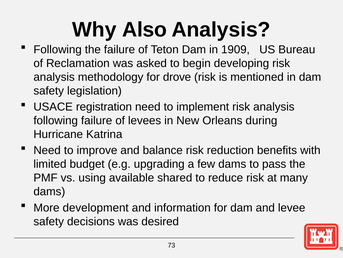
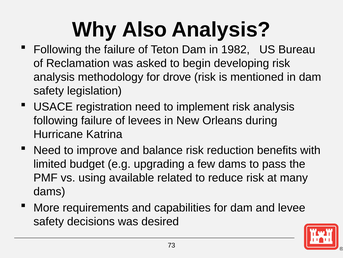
1909: 1909 -> 1982
shared: shared -> related
development: development -> requirements
information: information -> capabilities
